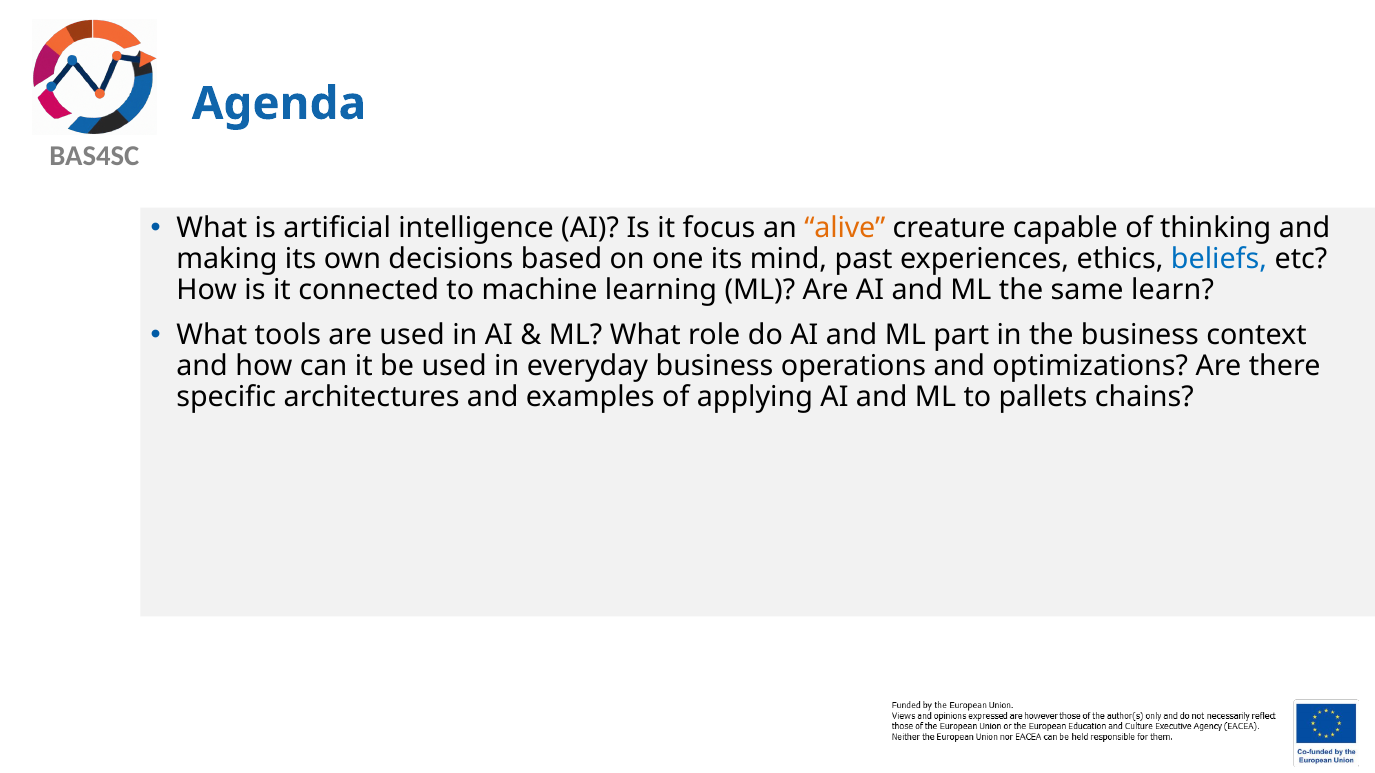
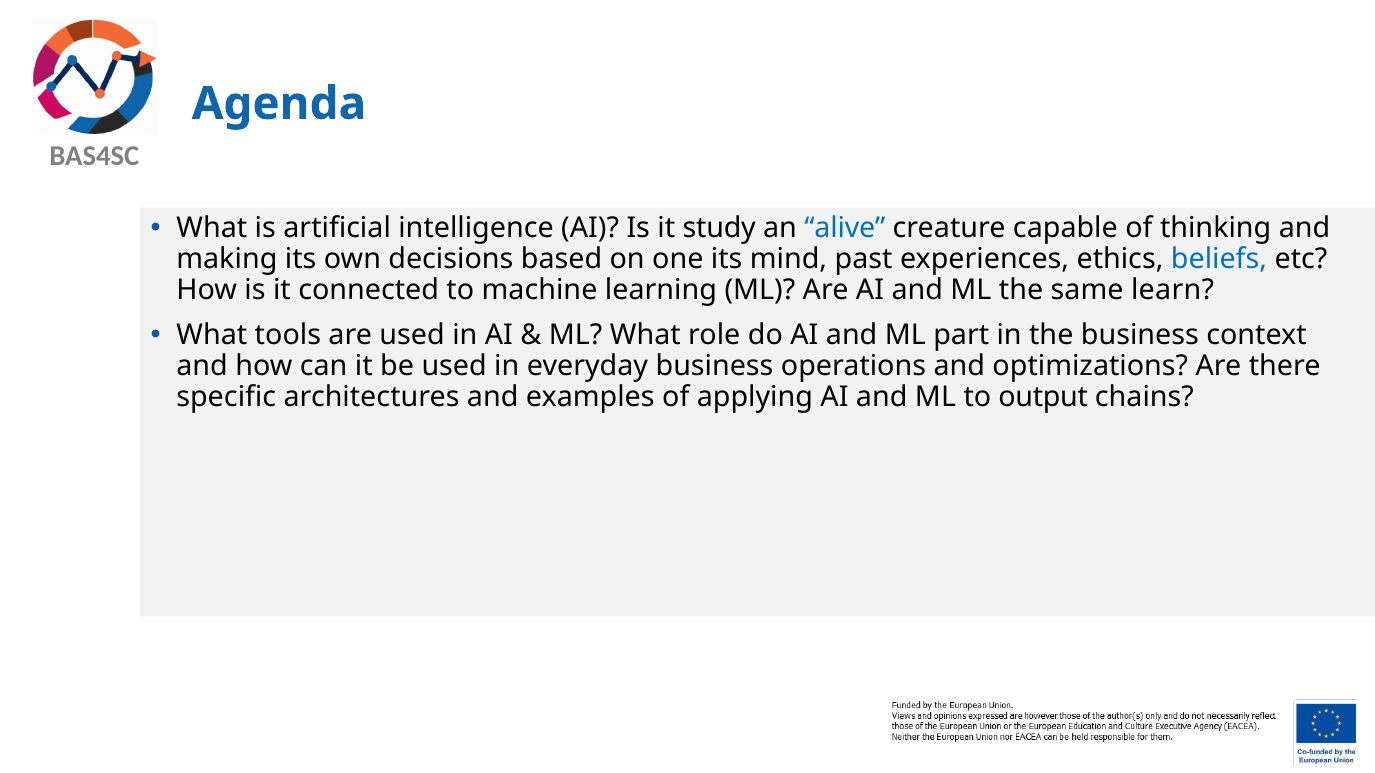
focus: focus -> study
alive colour: orange -> blue
pallets: pallets -> output
